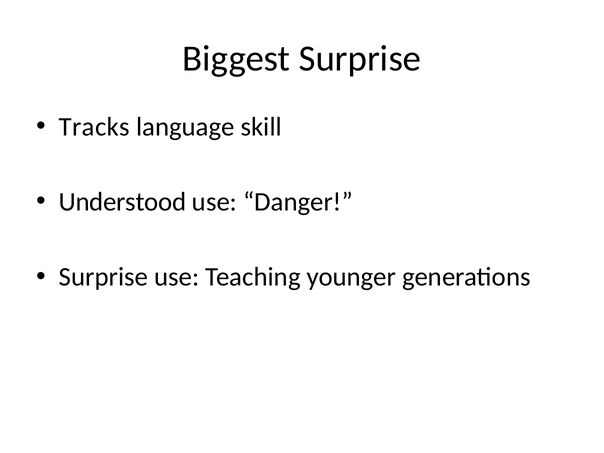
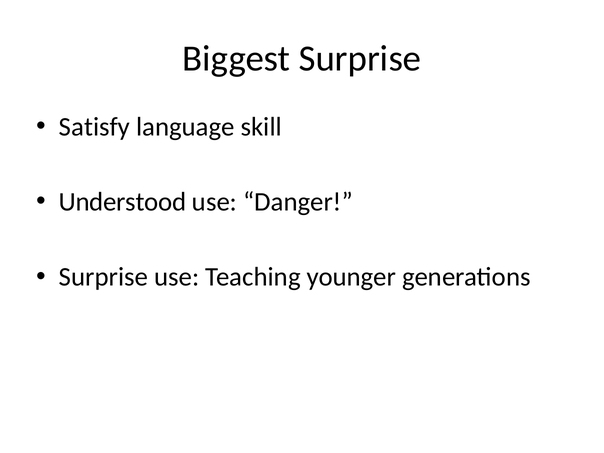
Tracks: Tracks -> Satisfy
